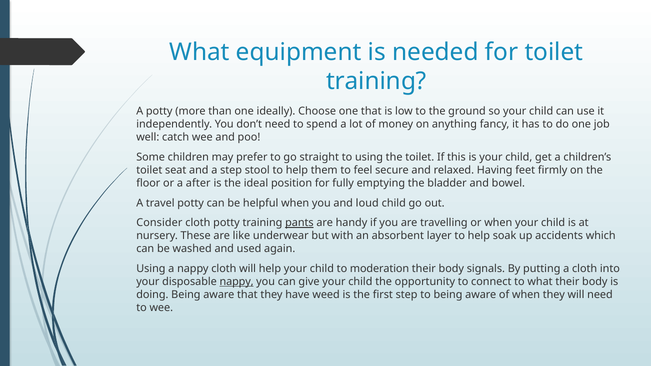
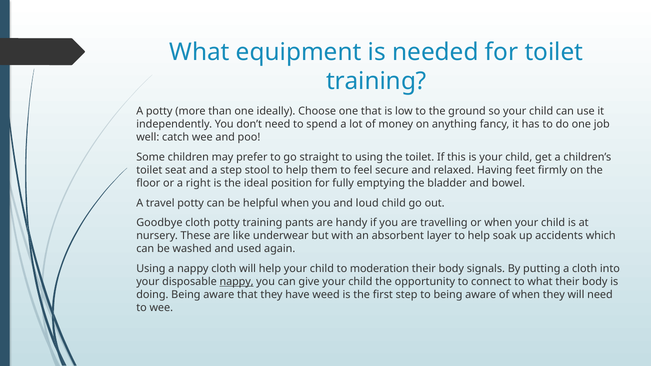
after: after -> right
Consider: Consider -> Goodbye
pants underline: present -> none
